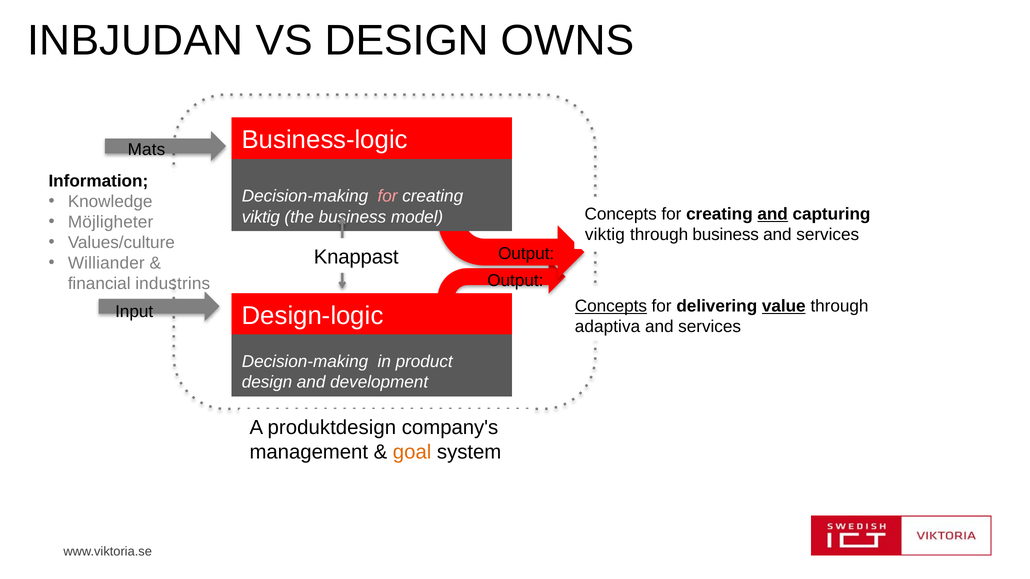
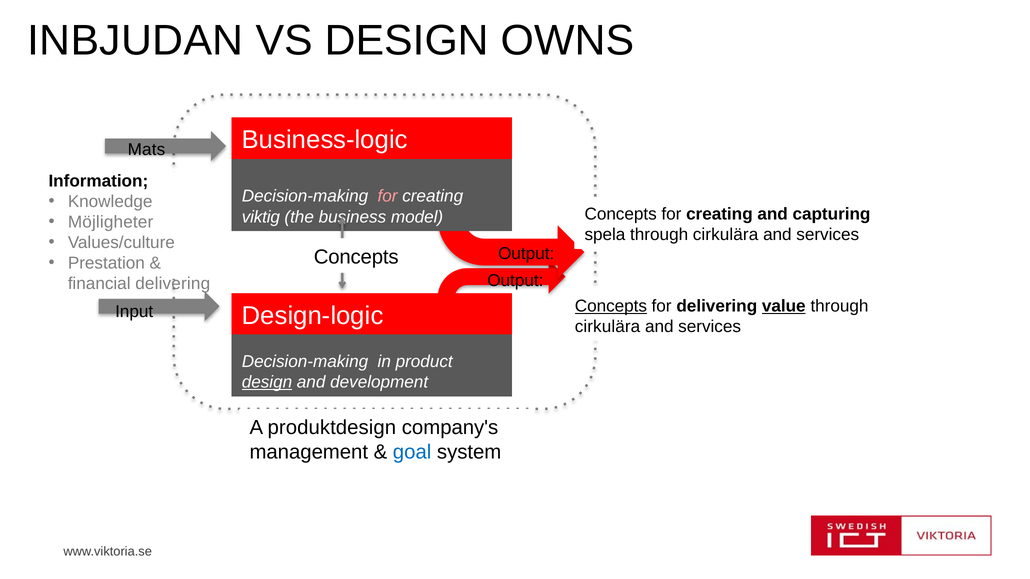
and at (773, 214) underline: present -> none
viktig at (605, 235): viktig -> spela
business at (726, 235): business -> cirkulära
Knappast at (356, 257): Knappast -> Concepts
Williander: Williander -> Prestation
financial industrins: industrins -> delivering
adaptiva at (608, 327): adaptiva -> cirkulära
design at (267, 382) underline: none -> present
goal colour: orange -> blue
